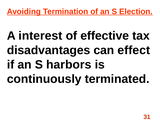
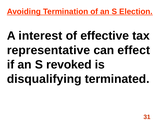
disadvantages: disadvantages -> representative
harbors: harbors -> revoked
continuously: continuously -> disqualifying
